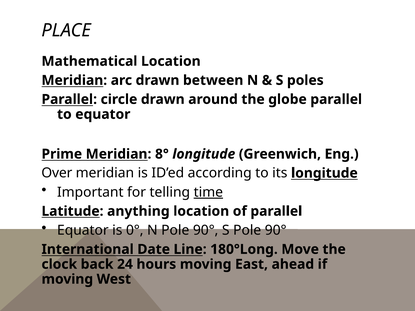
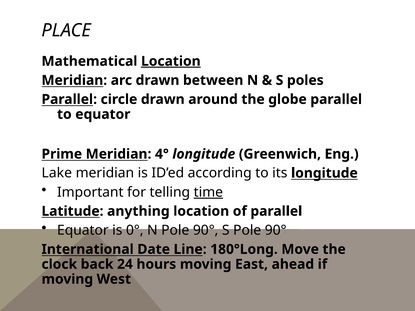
Location at (171, 61) underline: none -> present
8°: 8° -> 4°
Over: Over -> Lake
